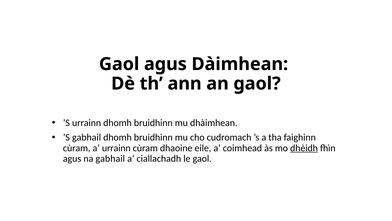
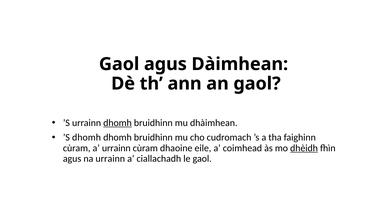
dhomh at (117, 123) underline: none -> present
’S gabhail: gabhail -> dhomh
na gabhail: gabhail -> urrainn
